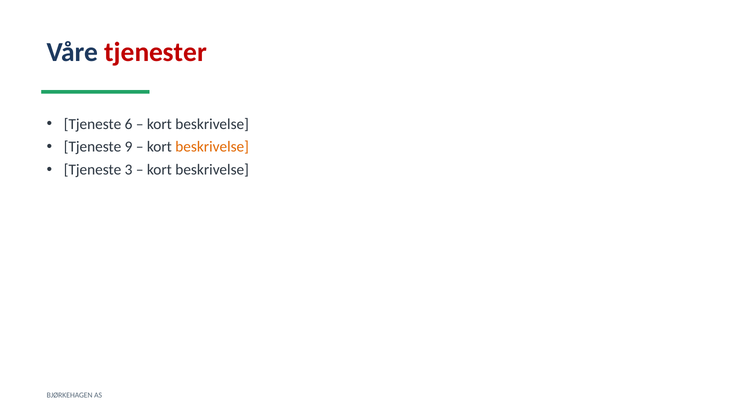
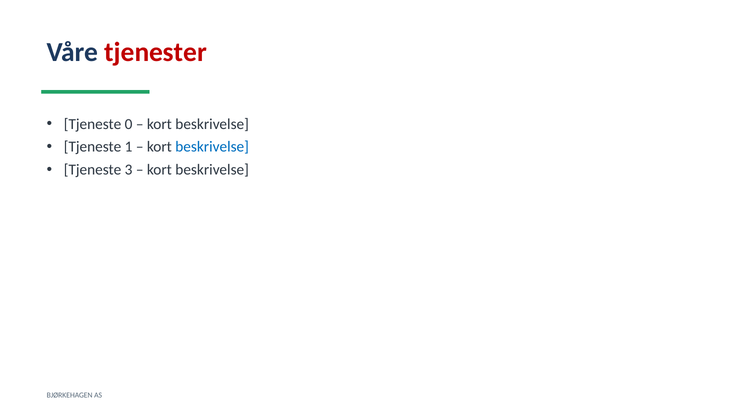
6: 6 -> 0
9: 9 -> 1
beskrivelse at (212, 147) colour: orange -> blue
